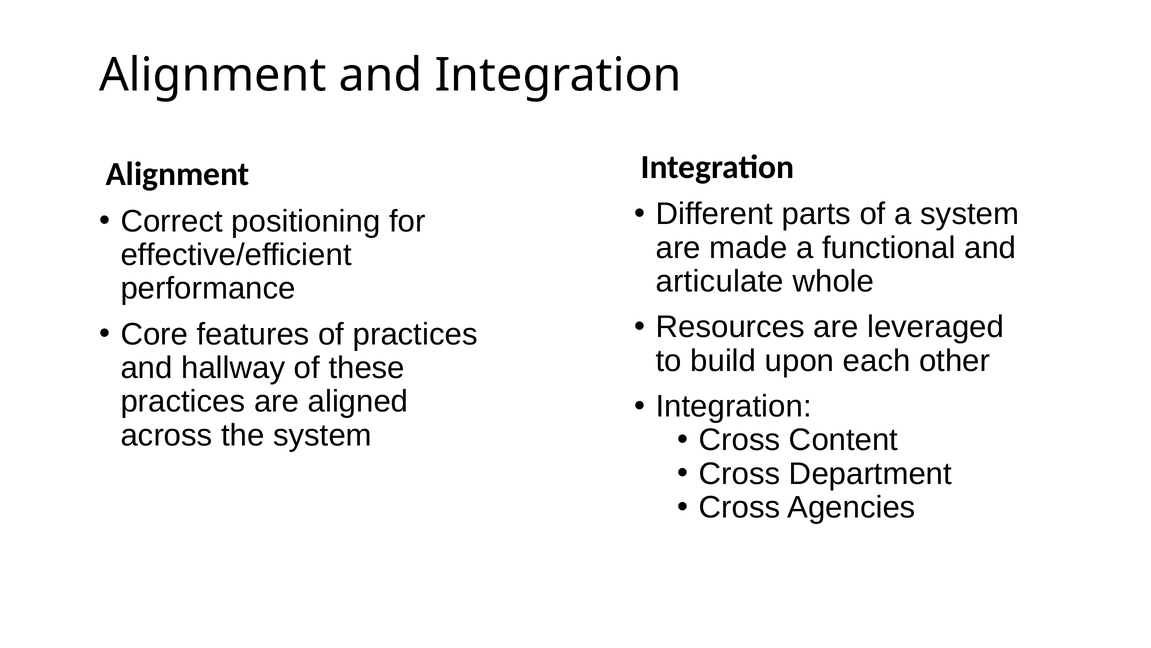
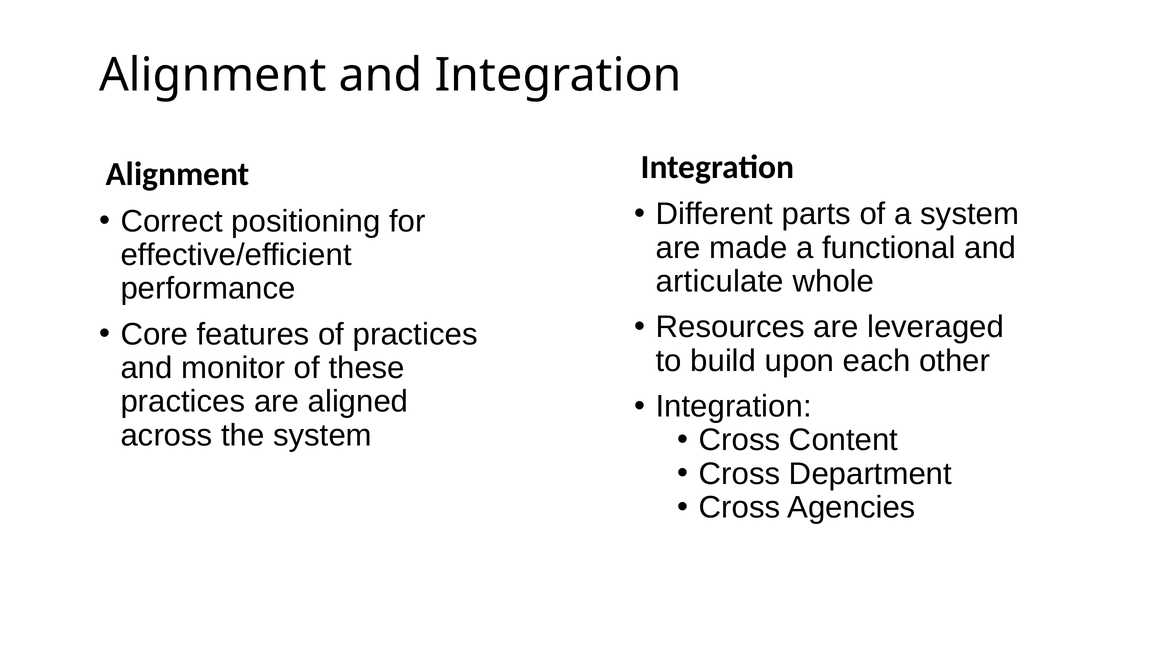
hallway: hallway -> monitor
